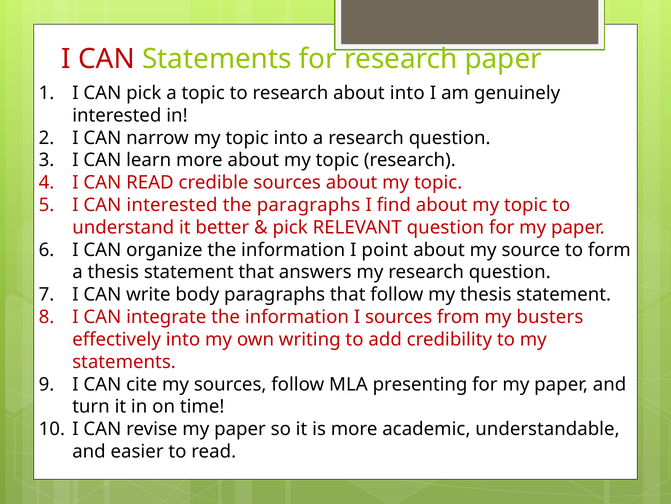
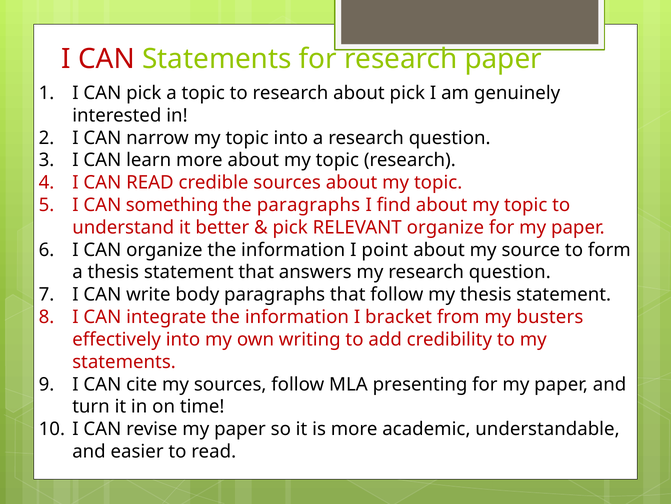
about into: into -> pick
CAN interested: interested -> something
RELEVANT question: question -> organize
I sources: sources -> bracket
